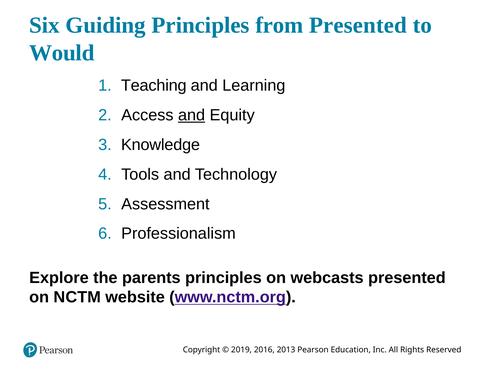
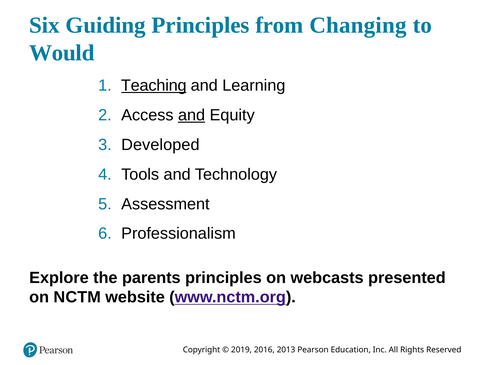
from Presented: Presented -> Changing
Teaching underline: none -> present
Knowledge: Knowledge -> Developed
